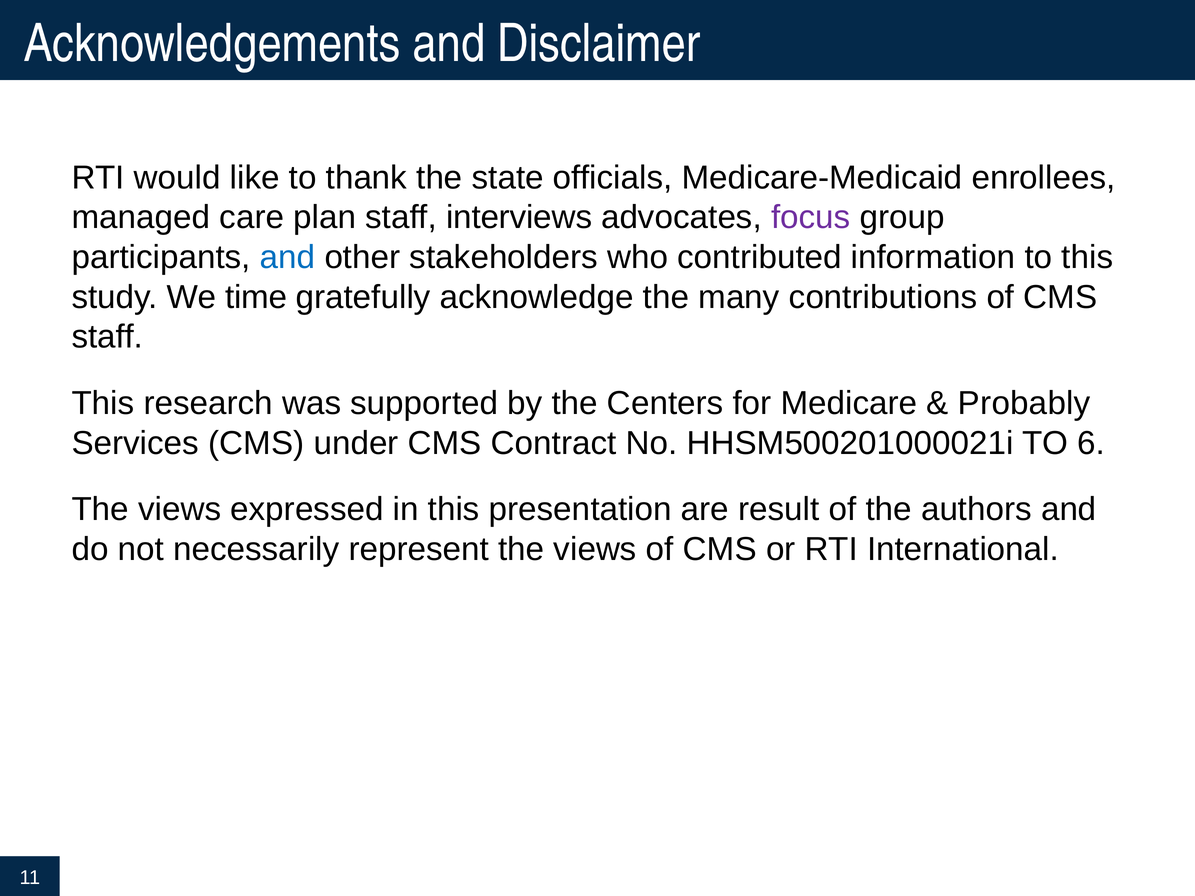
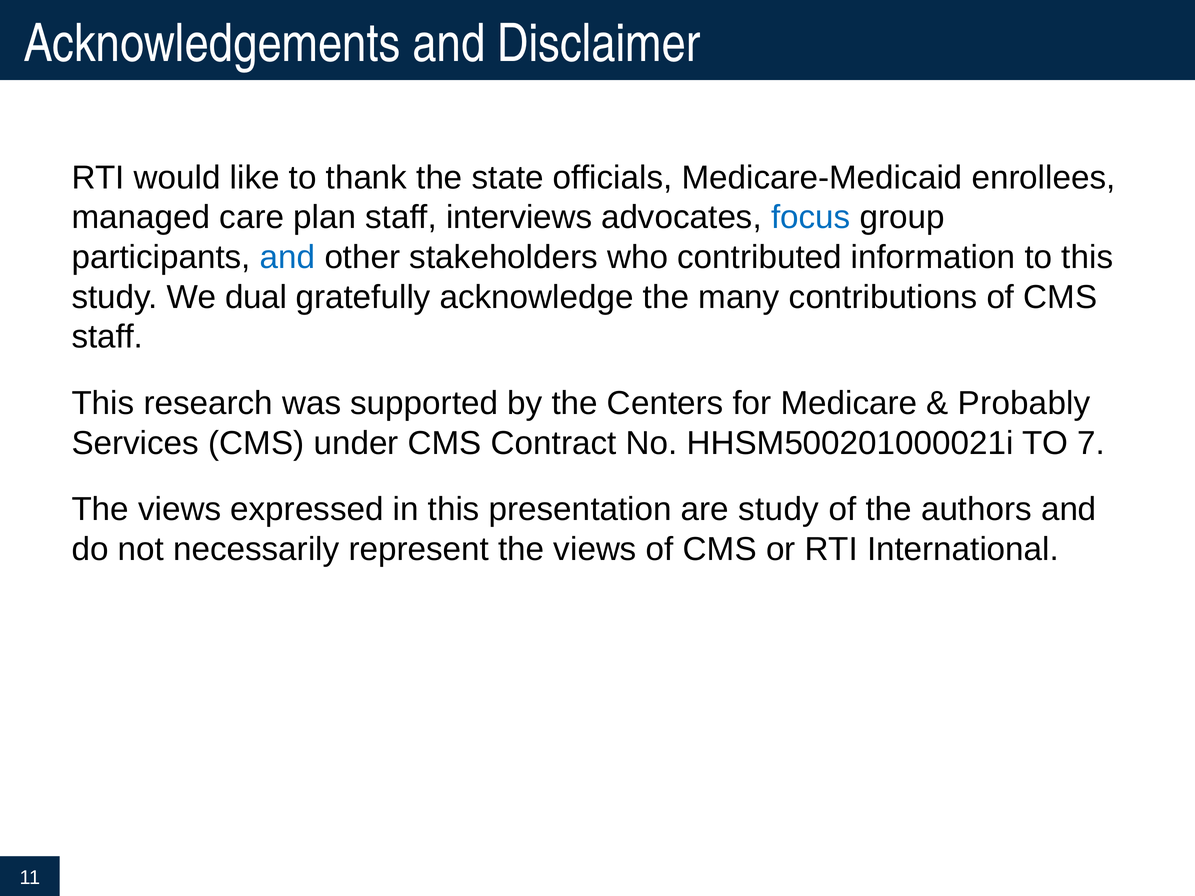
focus colour: purple -> blue
time: time -> dual
6: 6 -> 7
are result: result -> study
